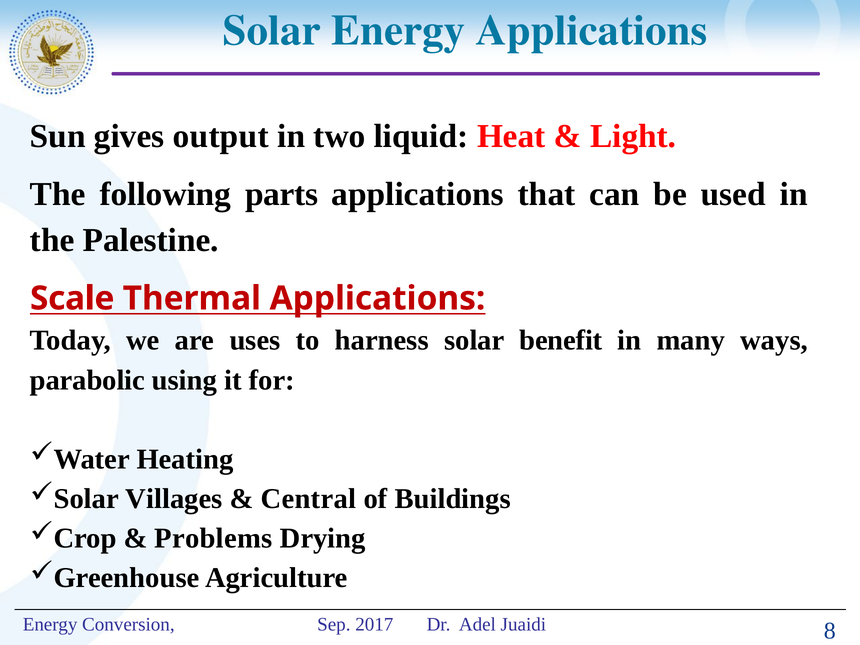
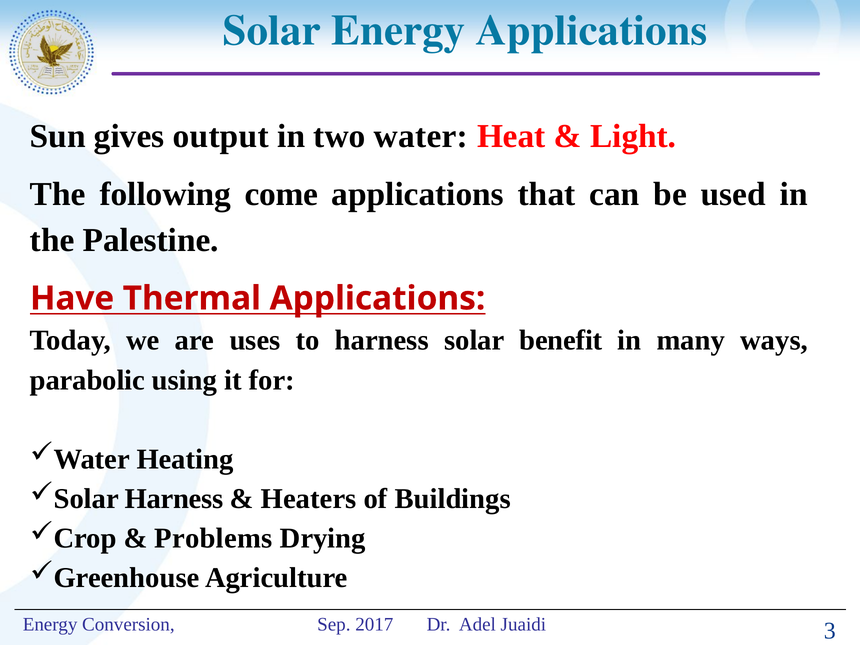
liquid: liquid -> water
parts: parts -> come
Scale: Scale -> Have
Villages at (174, 499): Villages -> Harness
Central: Central -> Heaters
8: 8 -> 3
